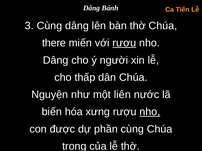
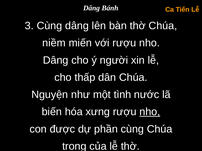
there: there -> niềm
rượu at (124, 43) underline: present -> none
liên: liên -> tình
